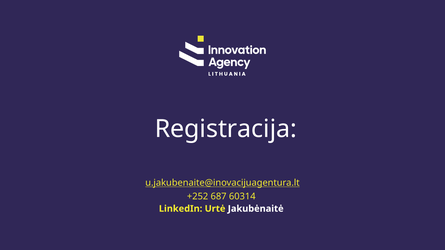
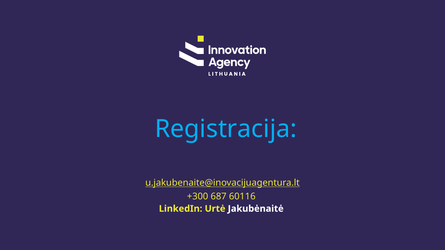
Registracija colour: white -> light blue
+252: +252 -> +300
60314: 60314 -> 60116
